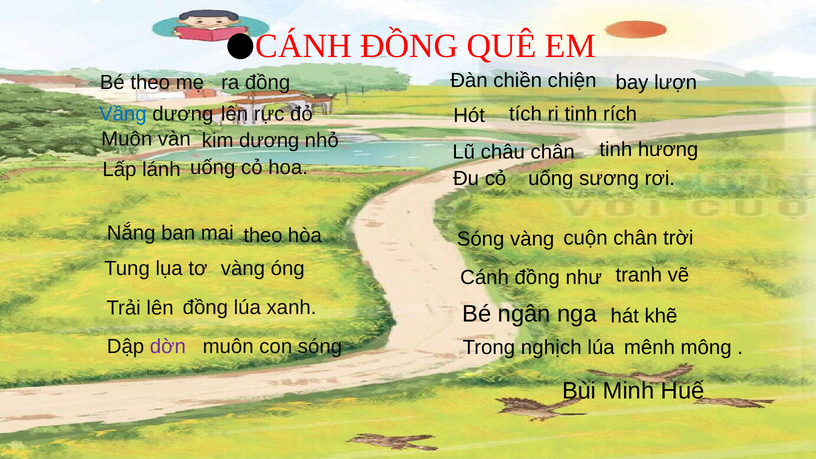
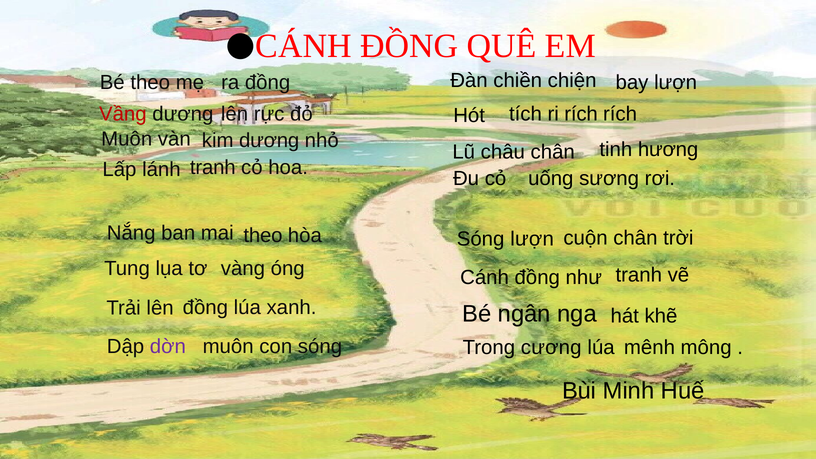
ri tinh: tinh -> rích
Vầng colour: blue -> red
lánh uống: uống -> tranh
Sóng vàng: vàng -> lượn
nghịch: nghịch -> cương
